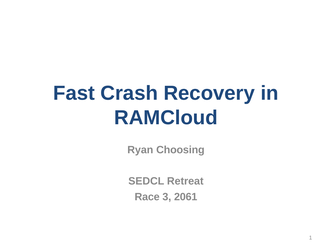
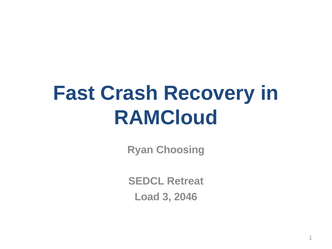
Race: Race -> Load
2061: 2061 -> 2046
